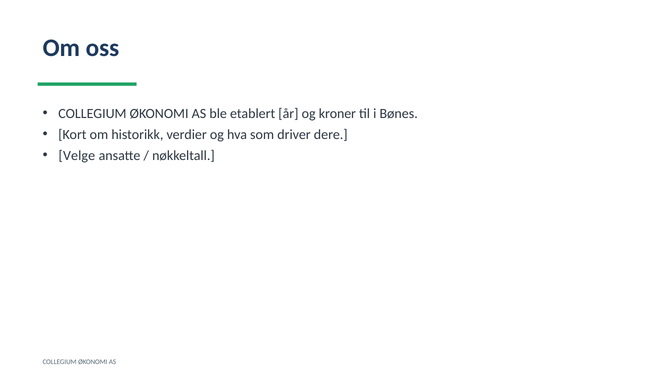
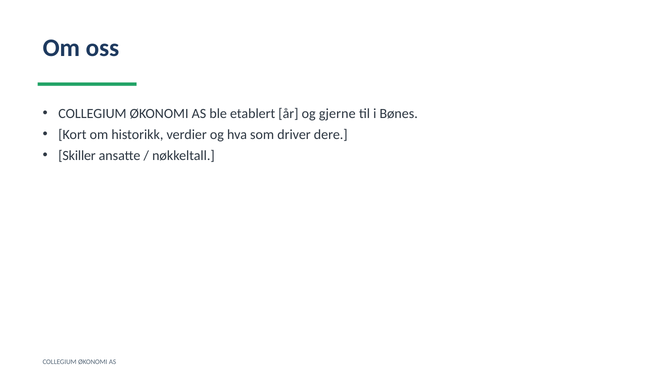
kroner: kroner -> gjerne
Velge: Velge -> Skiller
